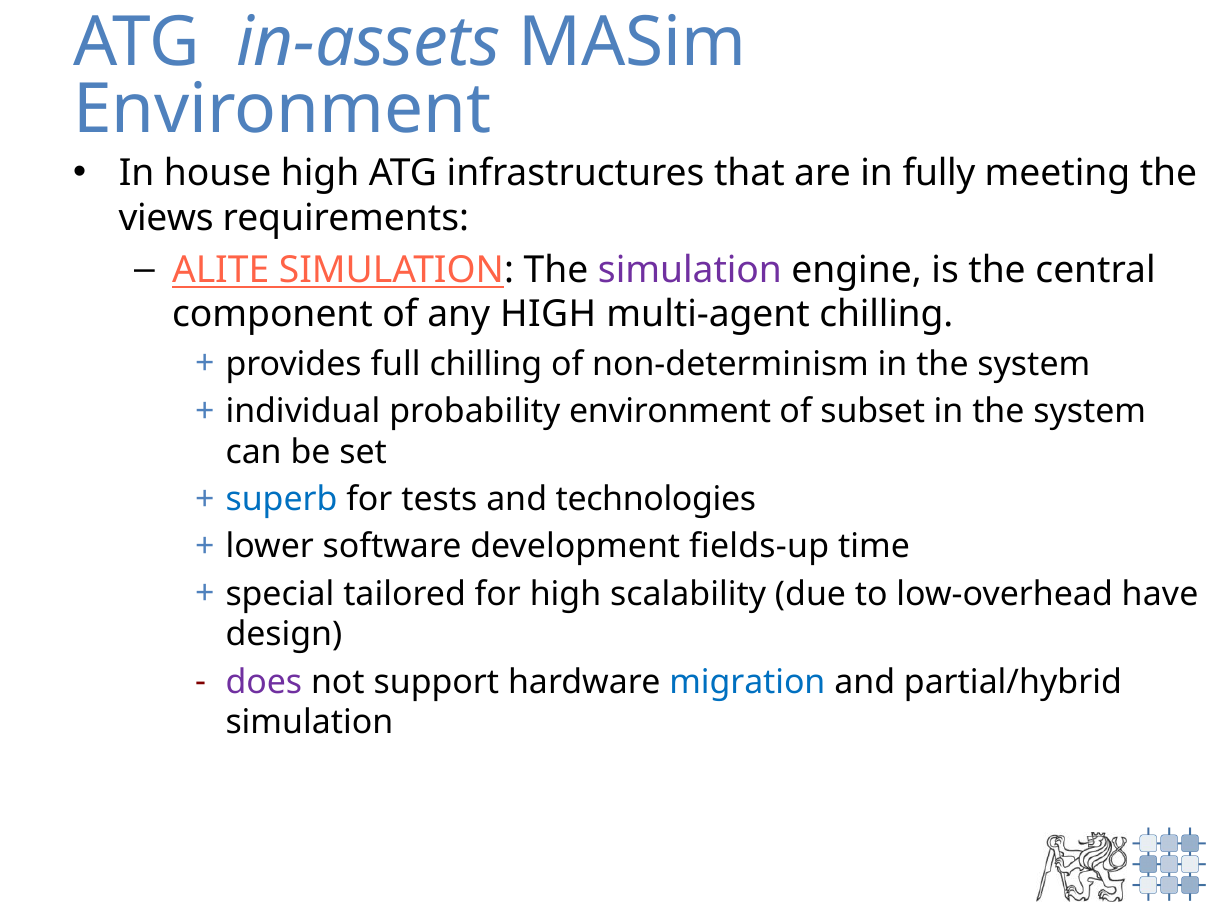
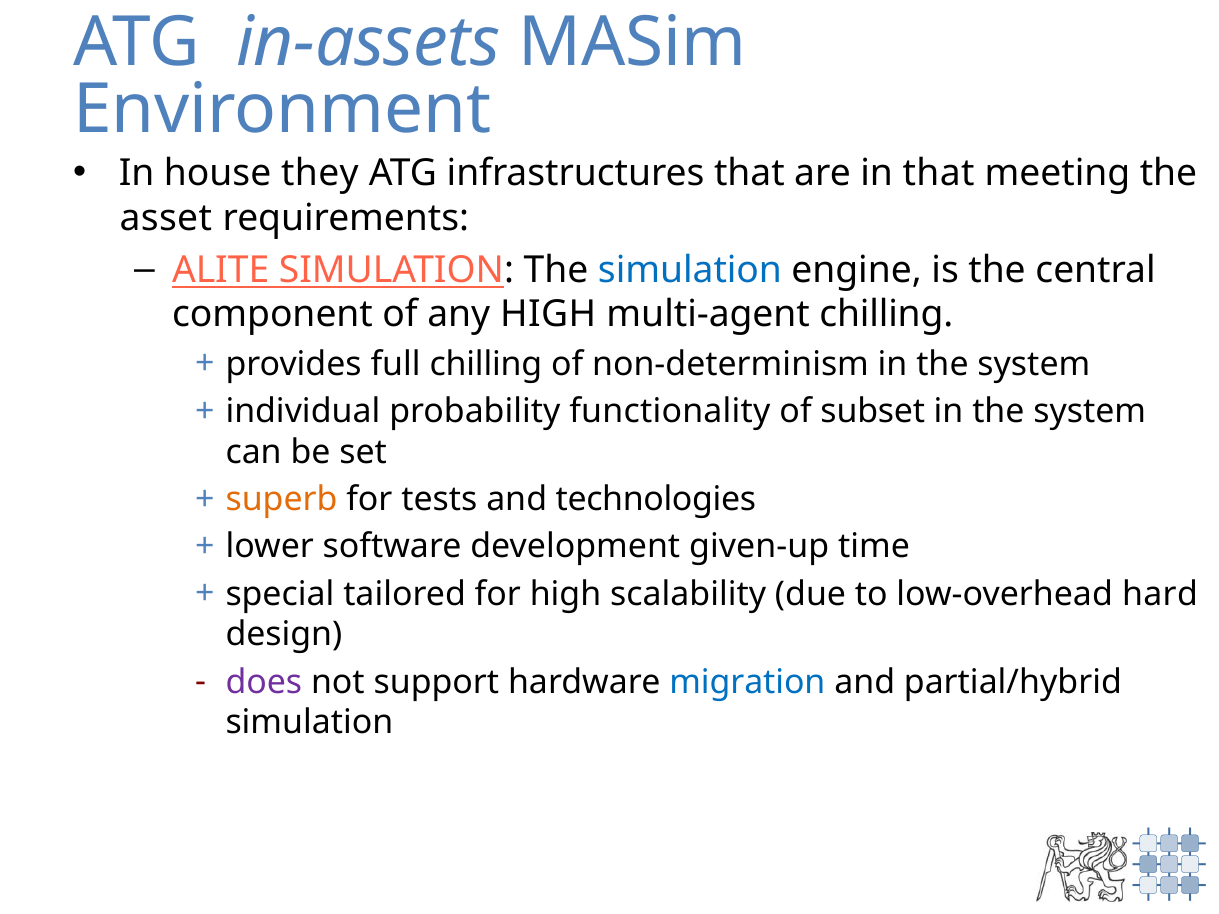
house high: high -> they
in fully: fully -> that
views: views -> asset
simulation at (690, 270) colour: purple -> blue
probability environment: environment -> functionality
superb colour: blue -> orange
fields-up: fields-up -> given-up
have: have -> hard
